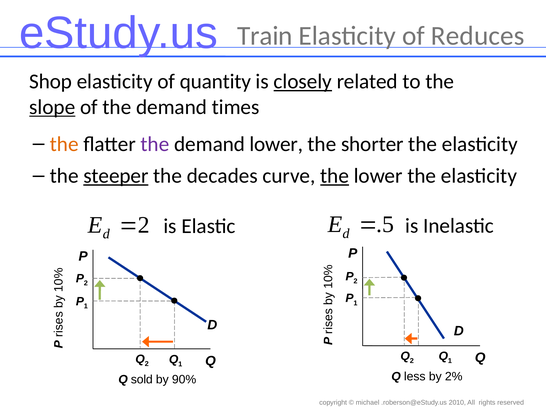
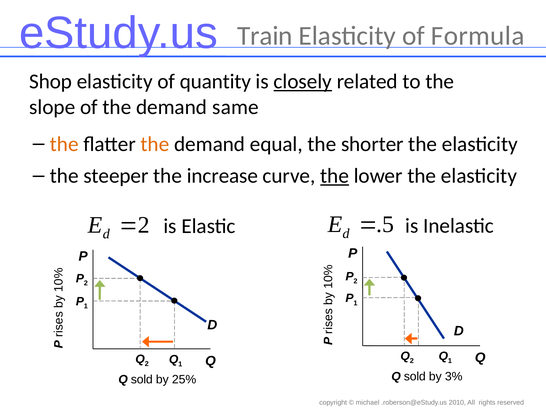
Reduces: Reduces -> Formula
slope underline: present -> none
times: times -> same
the at (155, 144) colour: purple -> orange
demand lower: lower -> equal
steeper underline: present -> none
decades: decades -> increase
less at (415, 377): less -> sold
2%: 2% -> 3%
90%: 90% -> 25%
